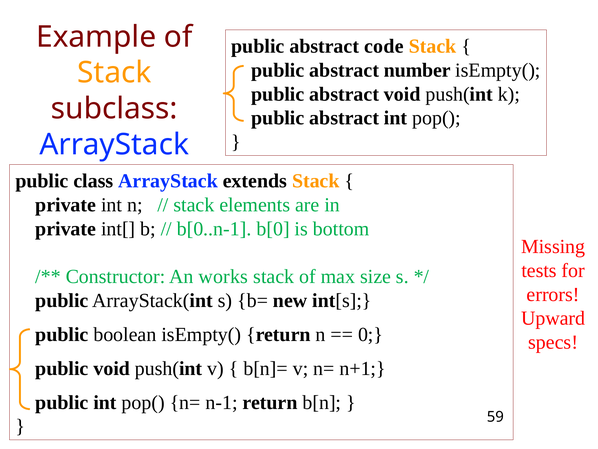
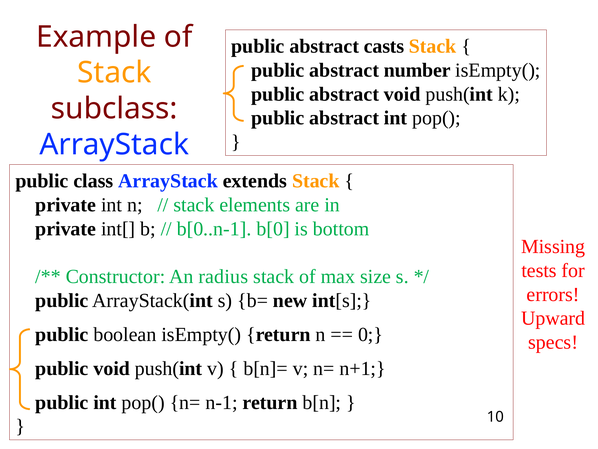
code: code -> casts
works: works -> radius
59: 59 -> 10
